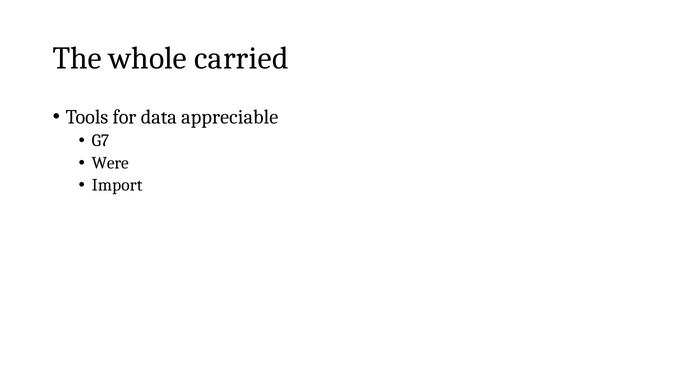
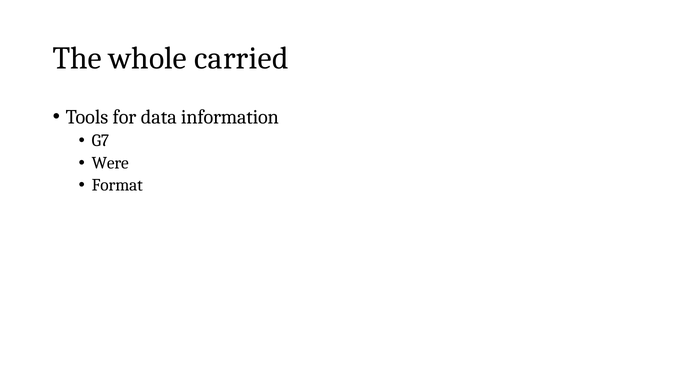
appreciable: appreciable -> information
Import: Import -> Format
